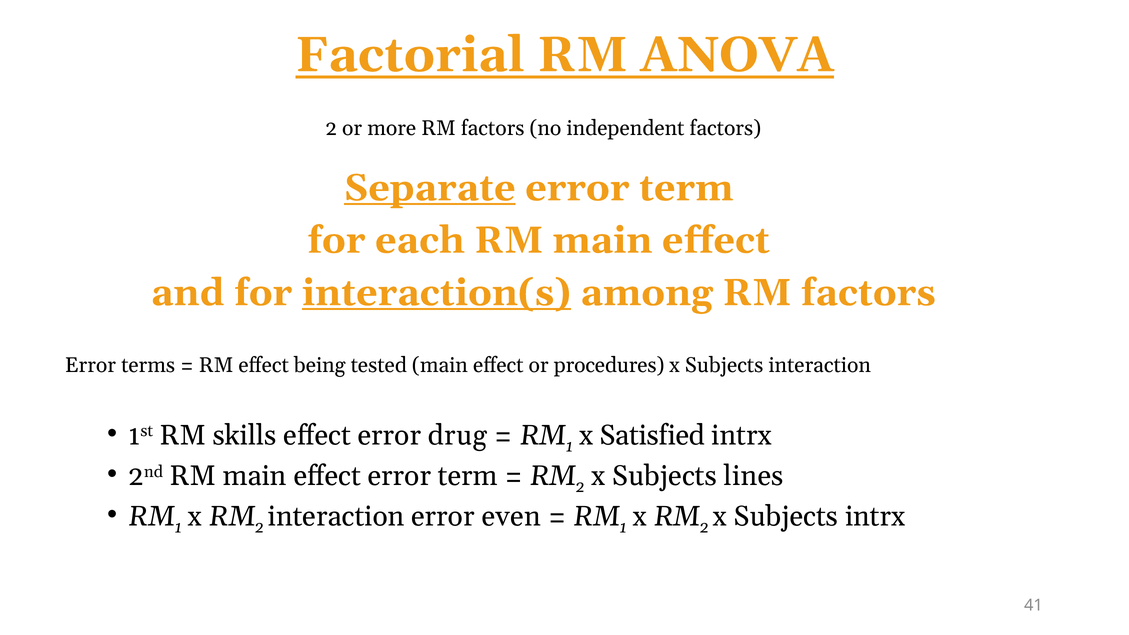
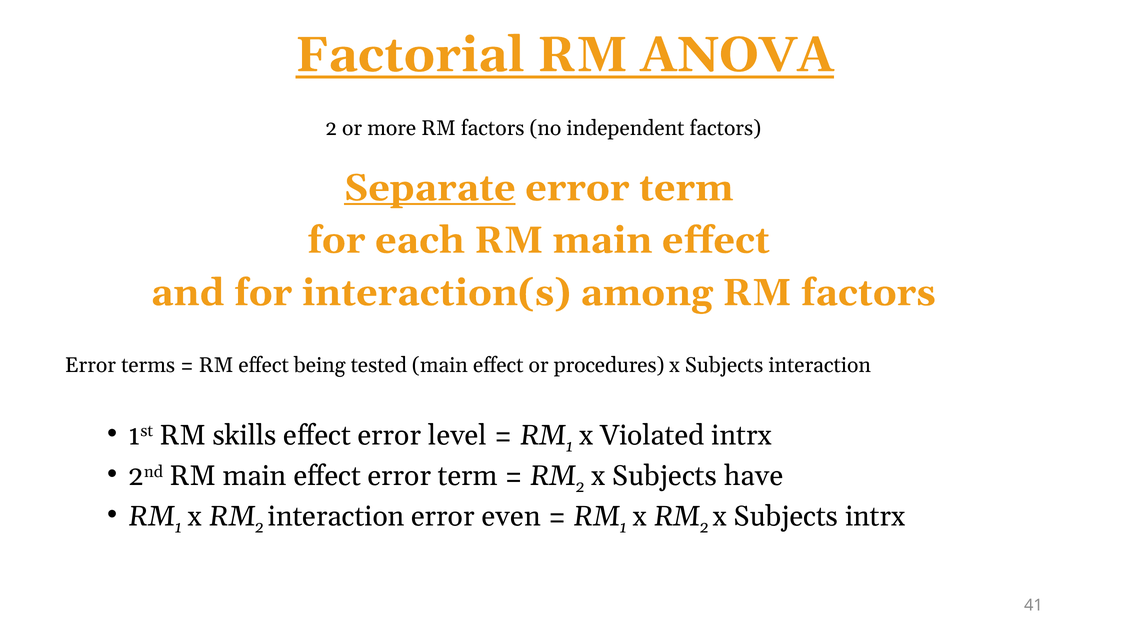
interaction(s underline: present -> none
drug: drug -> level
Satisfied: Satisfied -> Violated
lines: lines -> have
